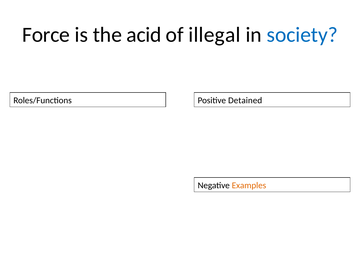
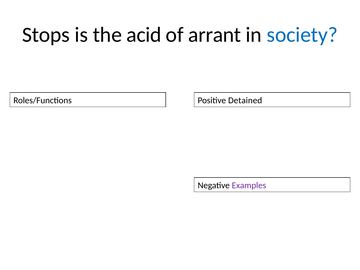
Force: Force -> Stops
illegal: illegal -> arrant
Examples colour: orange -> purple
